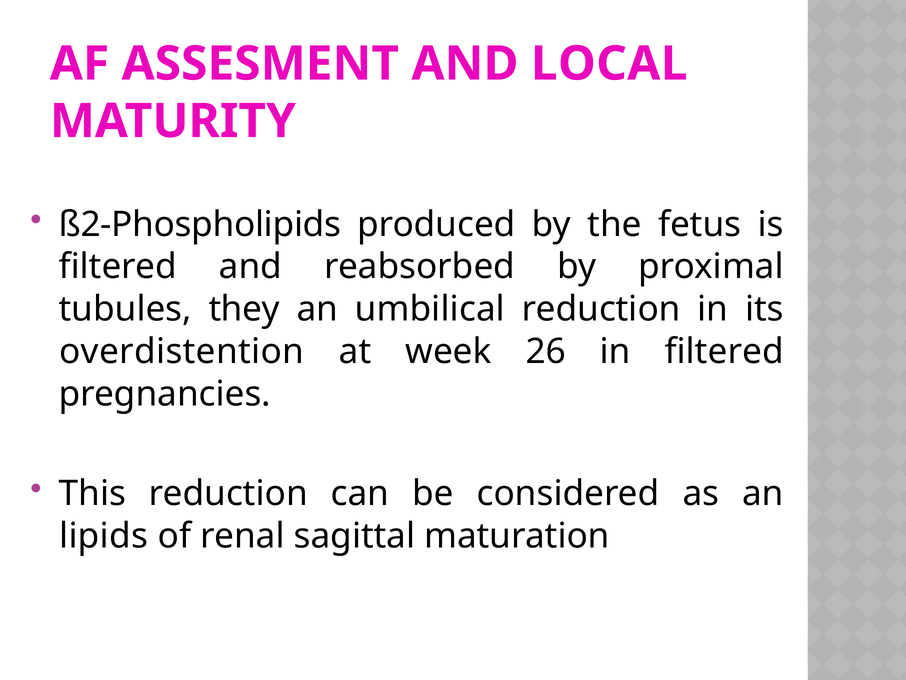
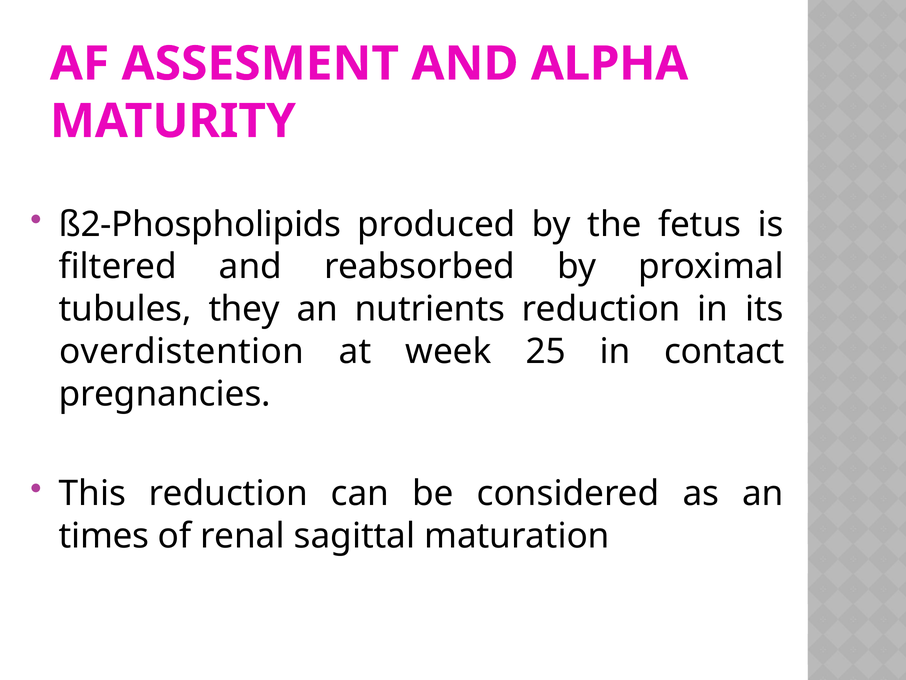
LOCAL: LOCAL -> ALPHA
umbilical: umbilical -> nutrients
26: 26 -> 25
in filtered: filtered -> contact
lipids: lipids -> times
